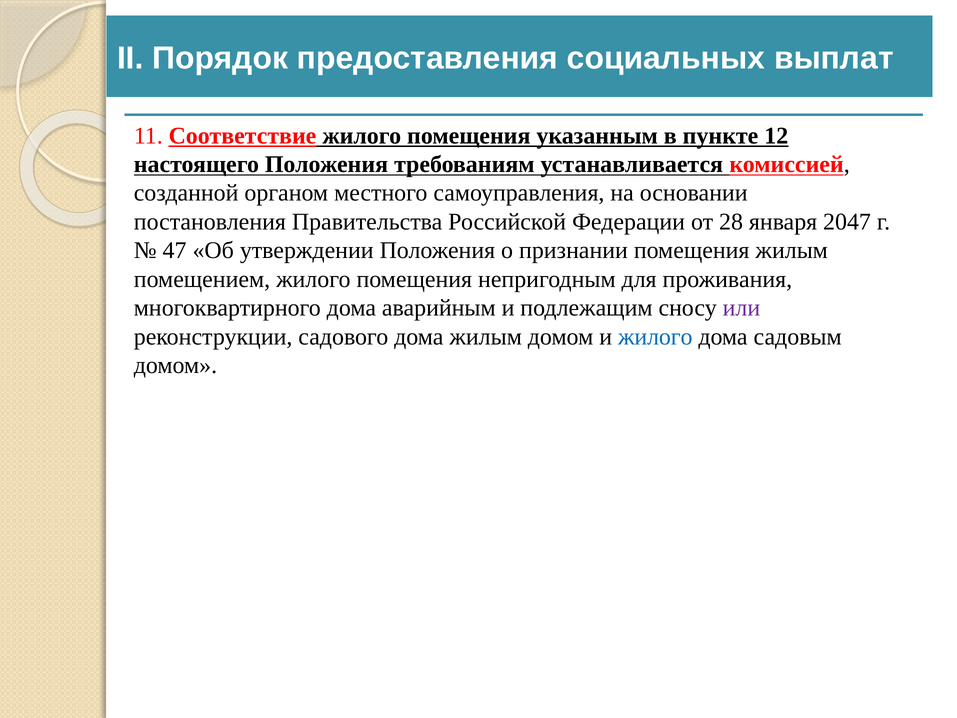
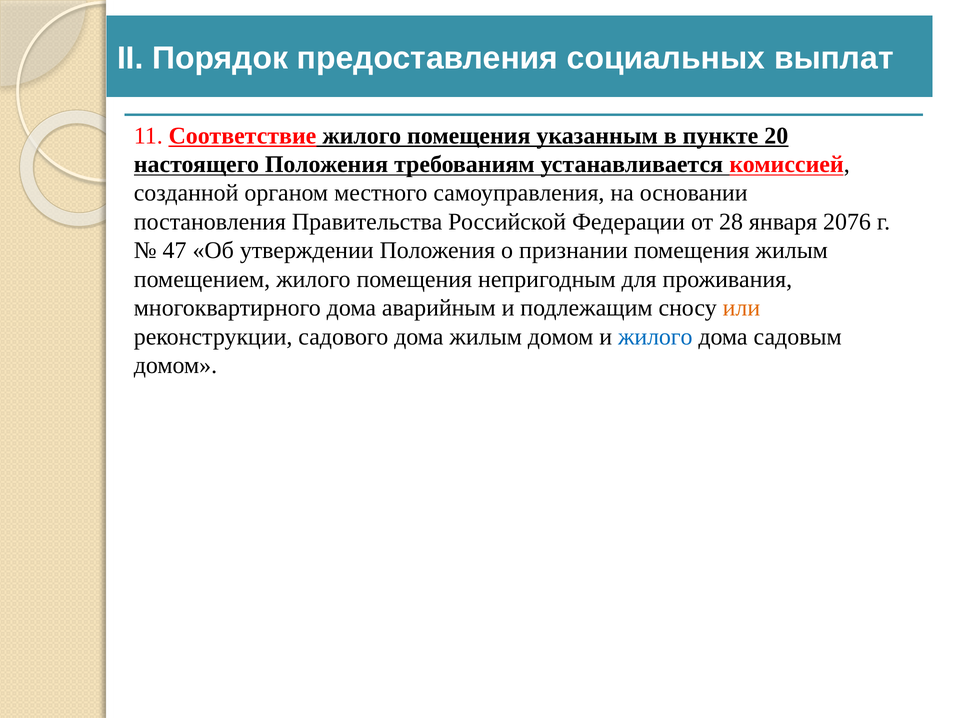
12: 12 -> 20
2047: 2047 -> 2076
или colour: purple -> orange
